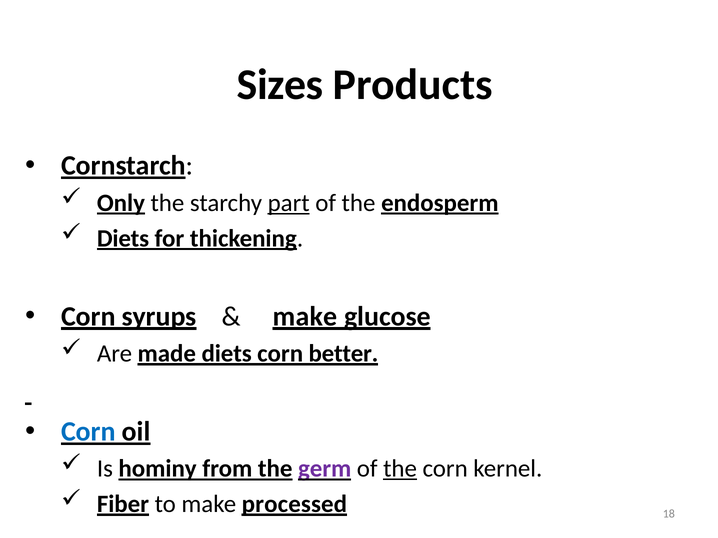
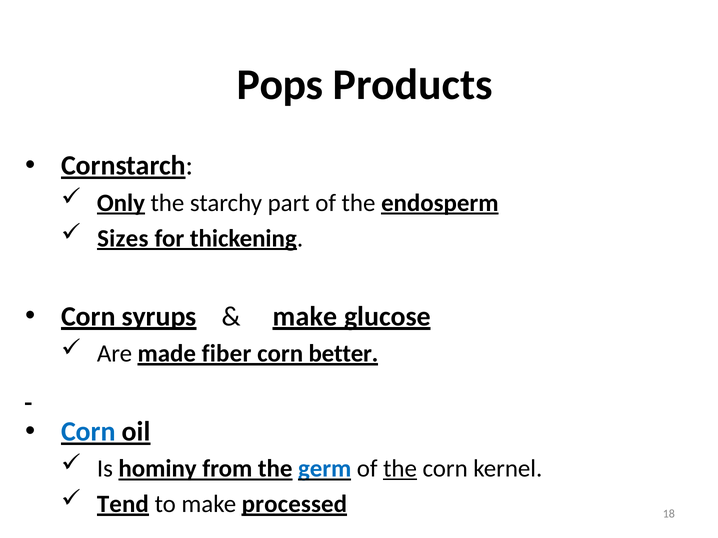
Sizes: Sizes -> Pops
part underline: present -> none
Diets at (123, 239): Diets -> Sizes
made diets: diets -> fiber
germ colour: purple -> blue
Fiber: Fiber -> Tend
